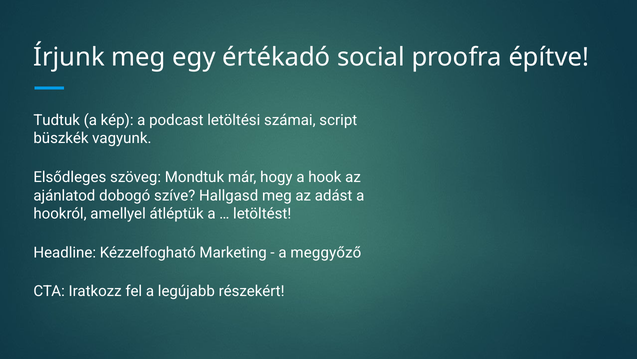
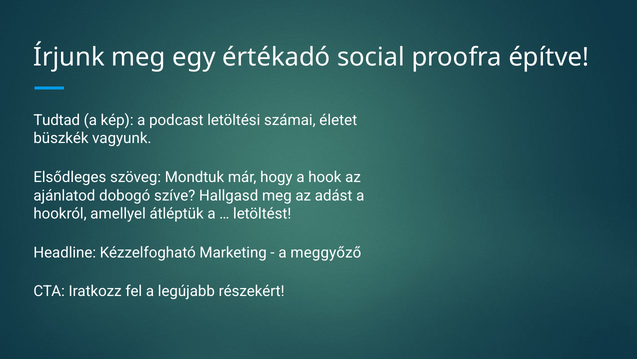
Tudtuk: Tudtuk -> Tudtad
script: script -> életet
